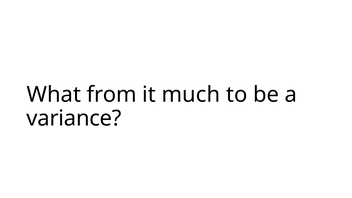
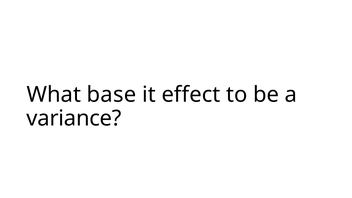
from: from -> base
much: much -> effect
